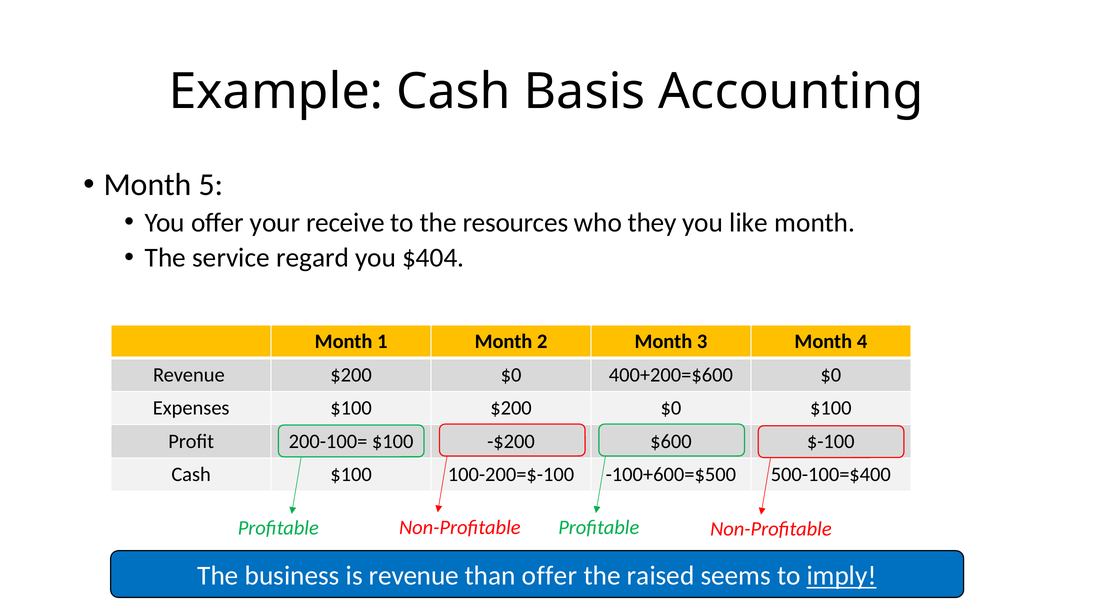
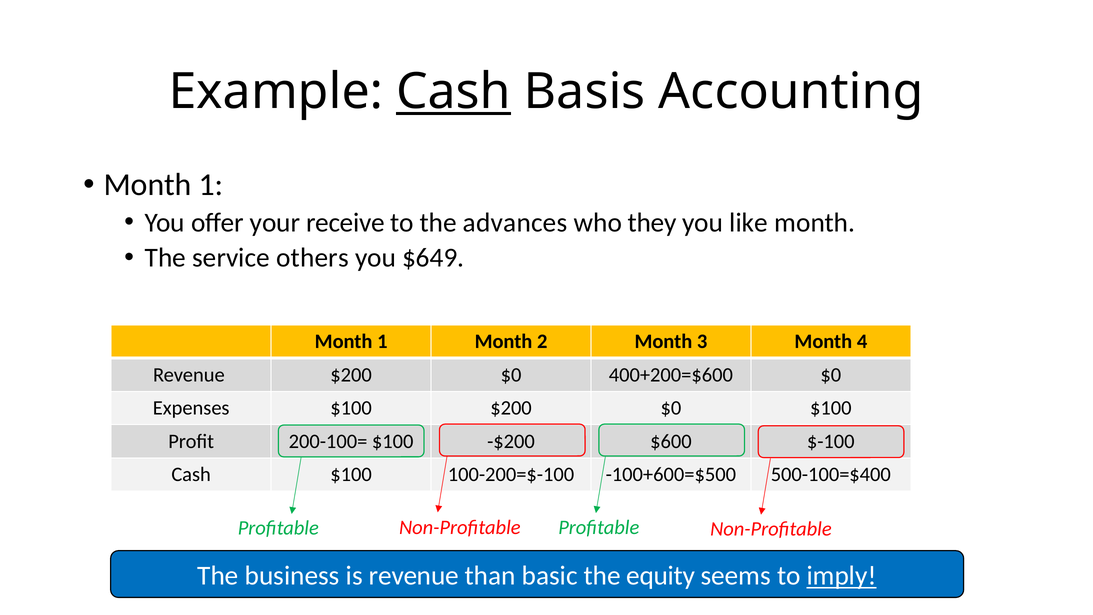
Cash at (454, 92) underline: none -> present
5 at (211, 185): 5 -> 1
resources: resources -> advances
regard: regard -> others
$404: $404 -> $649
than offer: offer -> basic
raised: raised -> equity
